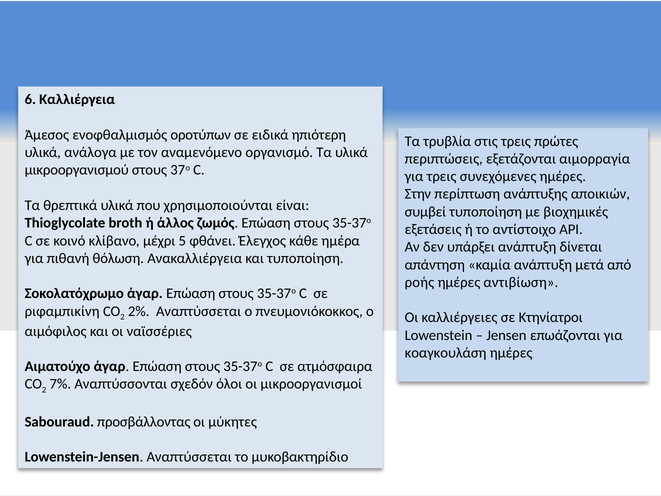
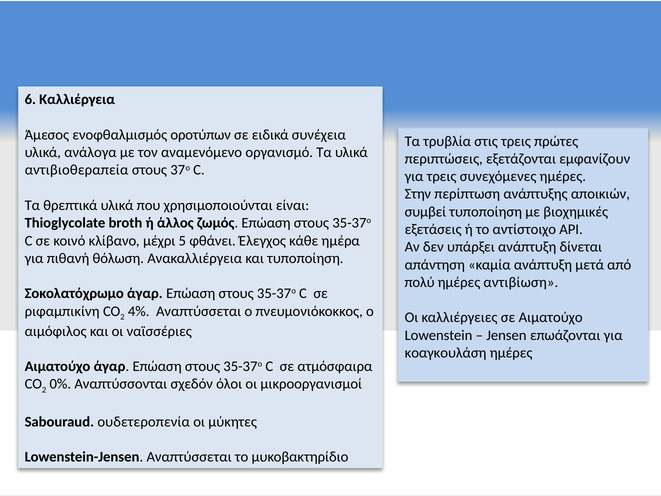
ηπιότερη: ηπιότερη -> συνέχεια
αιμορραγία: αιμορραγία -> εμφανίζουν
μικροοργανισμού: μικροοργανισμού -> αντιβιοθεραπεία
ροής: ροής -> πολύ
2%: 2% -> 4%
σε Κτηνίατροι: Κτηνίατροι -> Αιματούχο
7%: 7% -> 0%
προσβάλλοντας: προσβάλλοντας -> ουδετεροπενία
